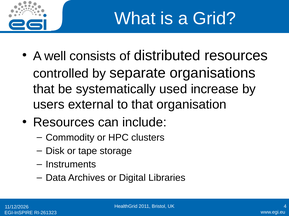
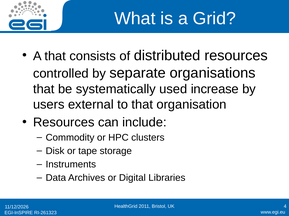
A well: well -> that
